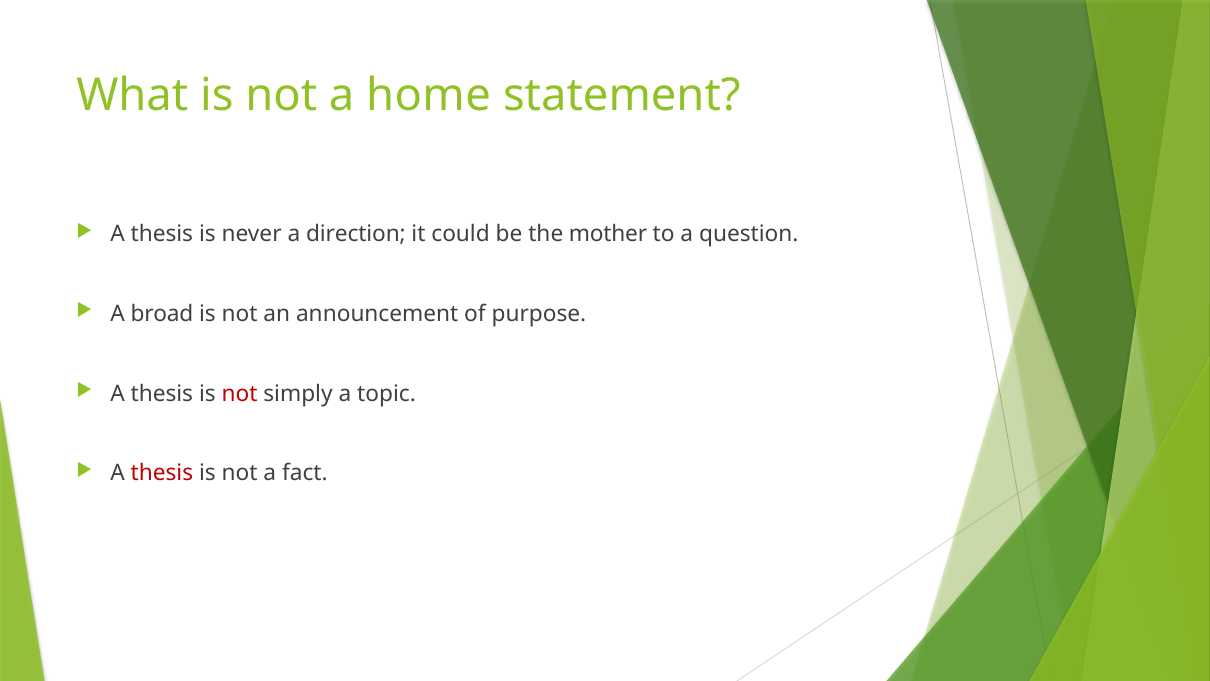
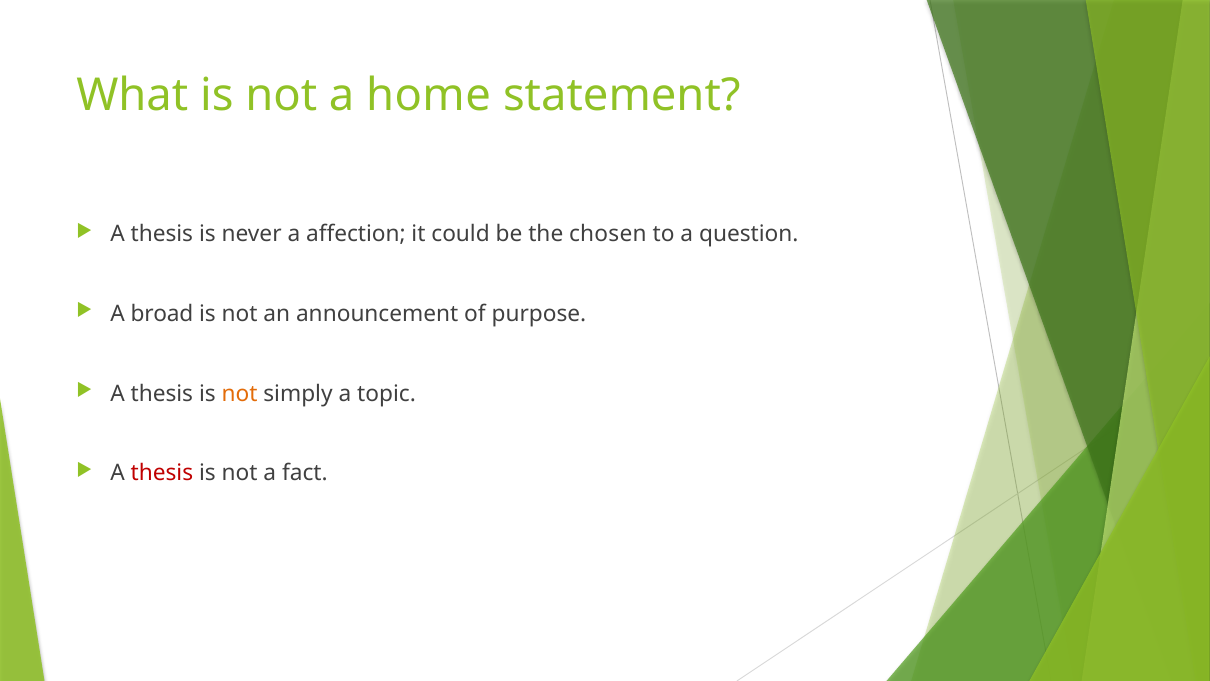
direction: direction -> affection
mother: mother -> chosen
not at (240, 394) colour: red -> orange
